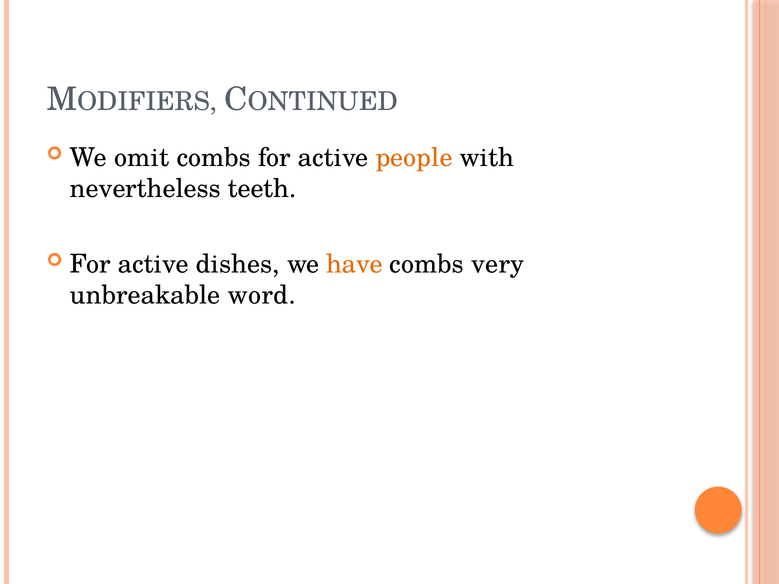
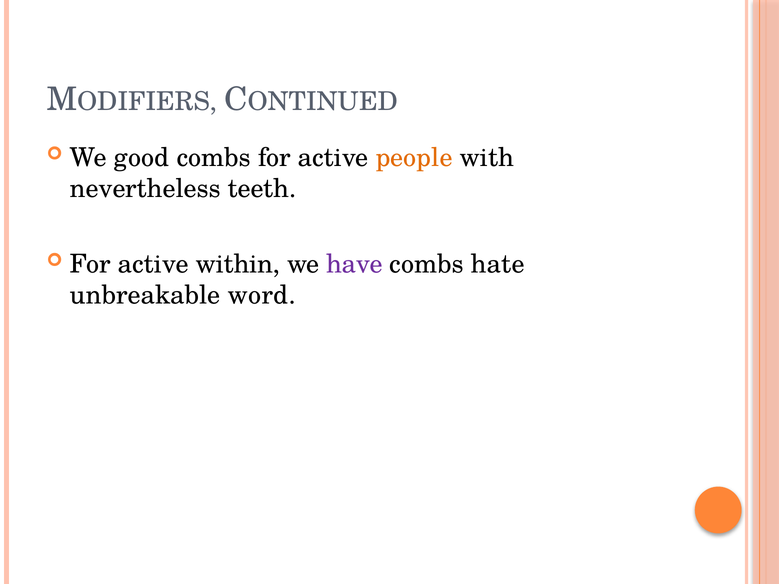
omit: omit -> good
dishes: dishes -> within
have colour: orange -> purple
very: very -> hate
